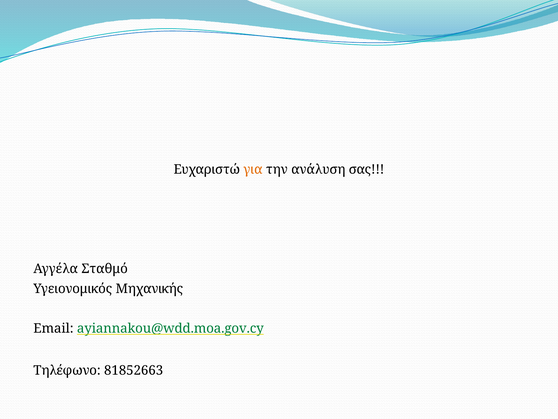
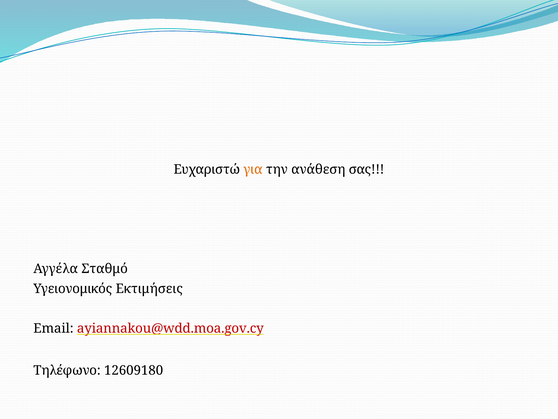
ανάλυση: ανάλυση -> ανάθεση
Μηχανικής: Μηχανικής -> Εκτιμήσεις
ayiannakou@wdd.moa.gov.cy colour: green -> red
81852663: 81852663 -> 12609180
